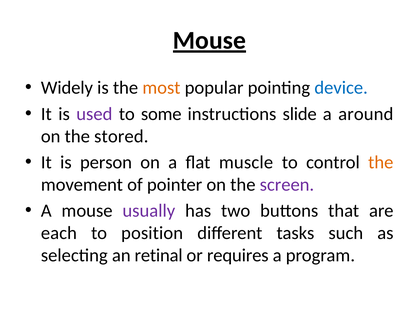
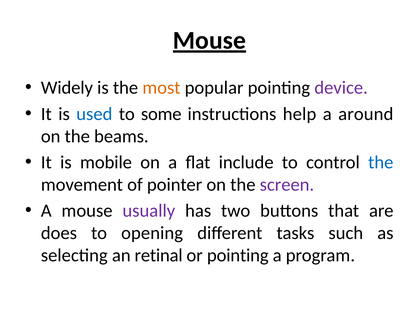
device colour: blue -> purple
used colour: purple -> blue
slide: slide -> help
stored: stored -> beams
person: person -> mobile
muscle: muscle -> include
the at (381, 162) colour: orange -> blue
each: each -> does
position: position -> opening
or requires: requires -> pointing
